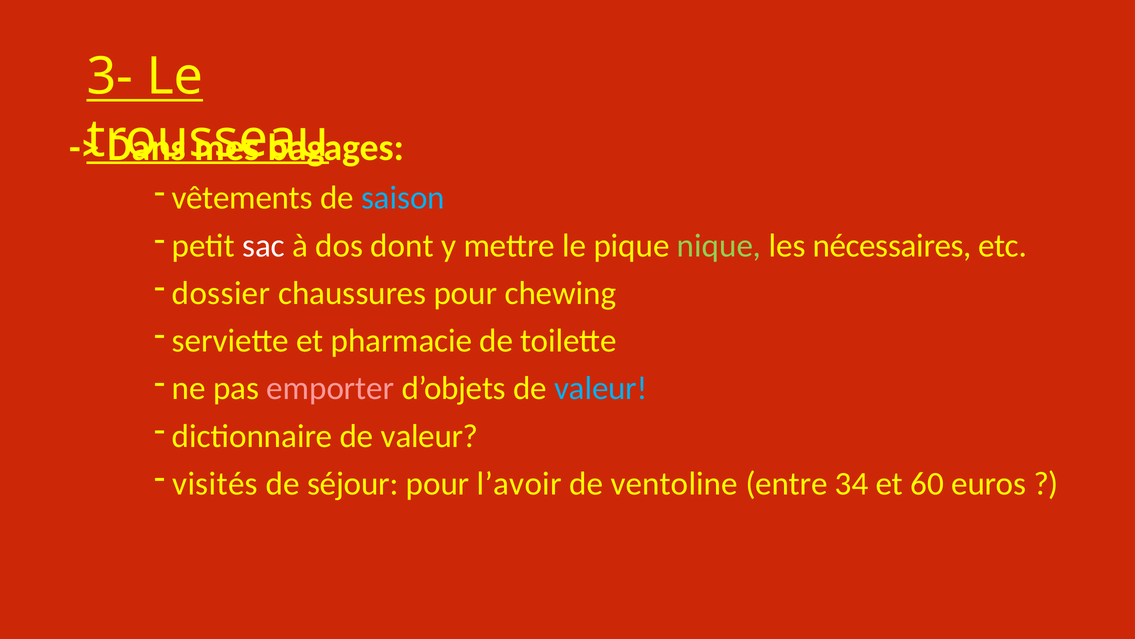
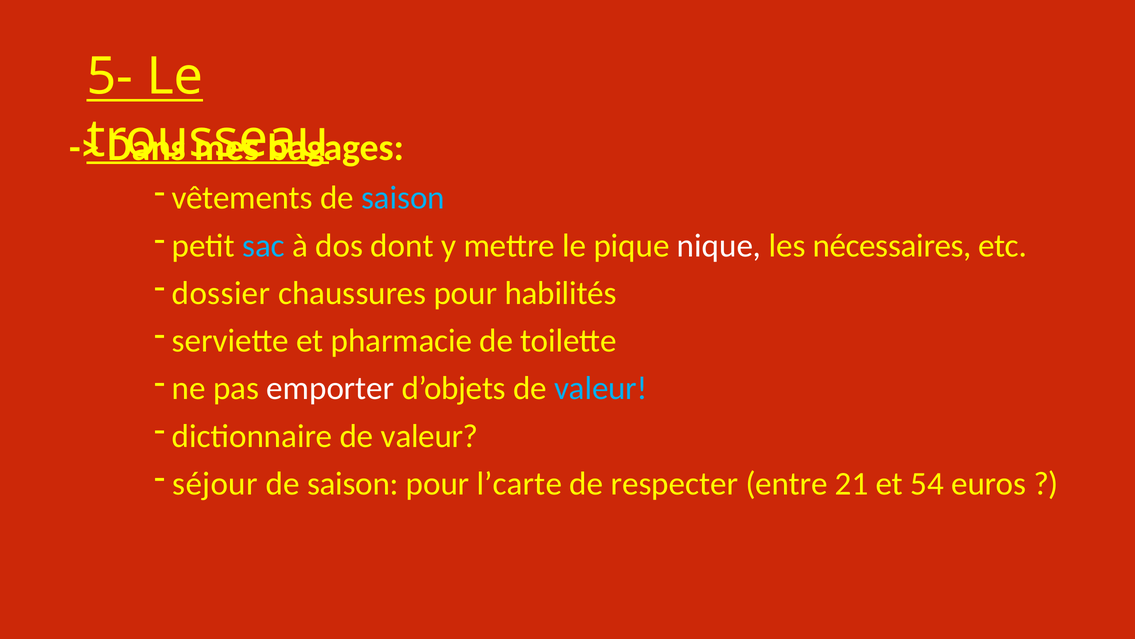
3-: 3- -> 5-
sac colour: white -> light blue
nique colour: light green -> white
chewing: chewing -> habilités
emporter colour: pink -> white
visités: visités -> séjour
séjour at (353, 483): séjour -> saison
l’avoir: l’avoir -> l’carte
ventoline: ventoline -> respecter
34: 34 -> 21
60: 60 -> 54
